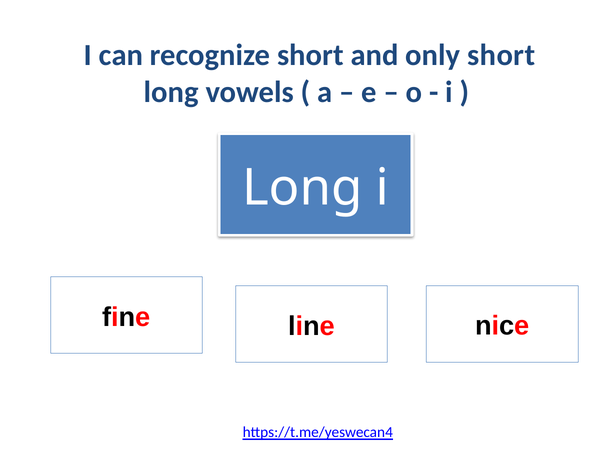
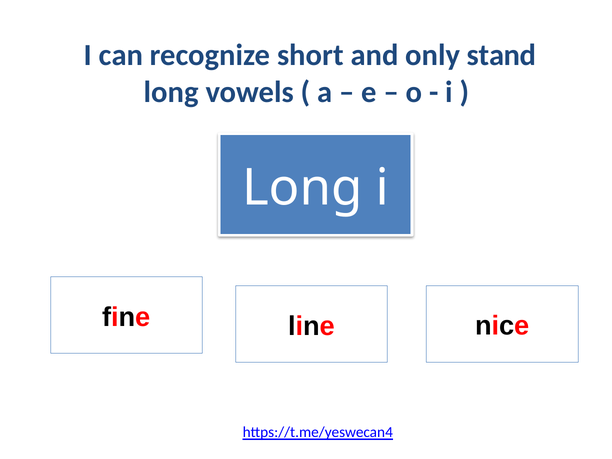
only short: short -> stand
